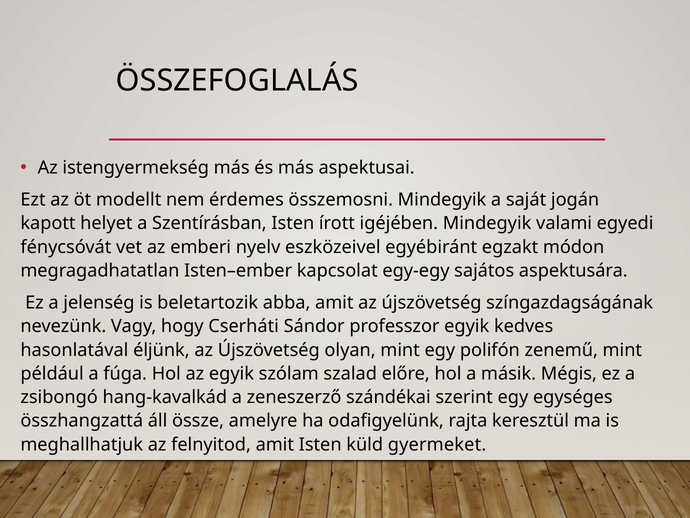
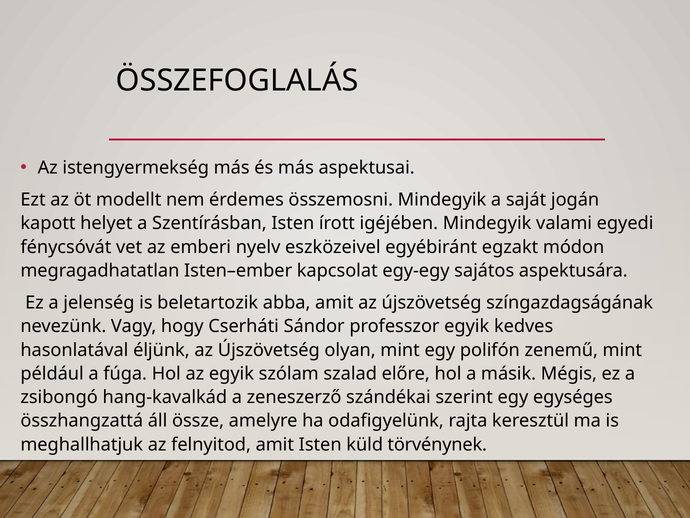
gyermeket: gyermeket -> törvénynek
